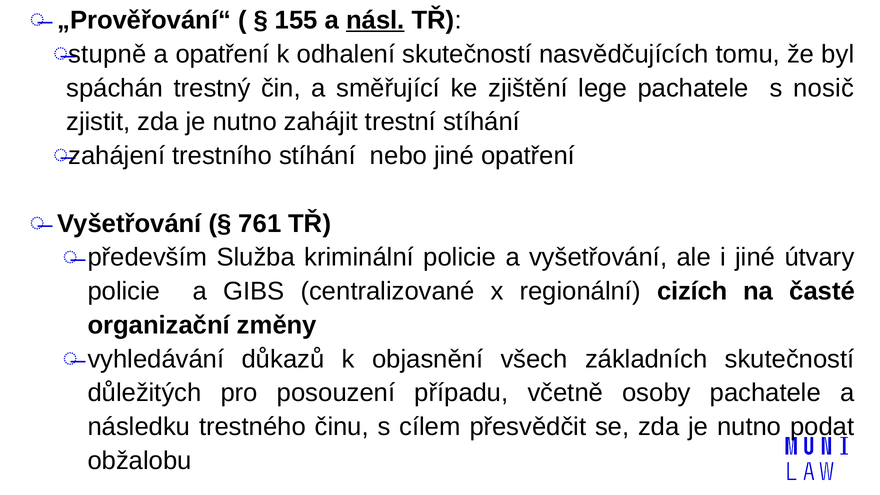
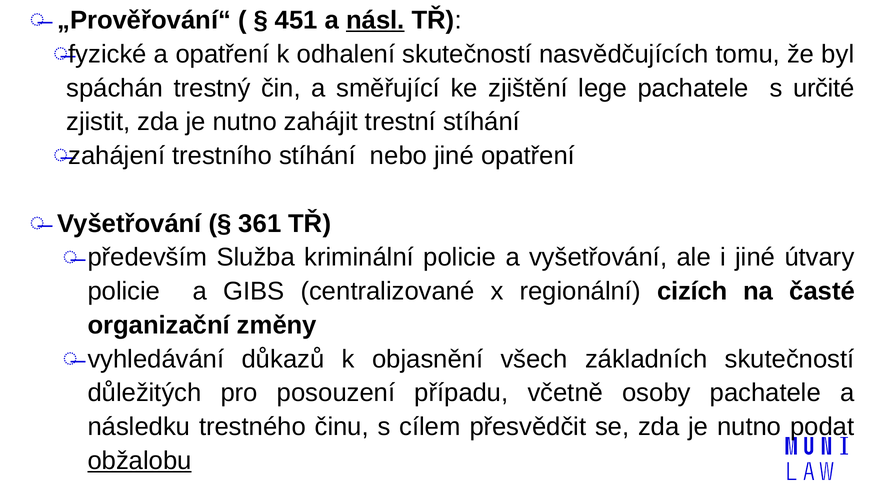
155: 155 -> 451
stupně: stupně -> fyzické
nosič: nosič -> určité
761: 761 -> 361
obžalobu underline: none -> present
